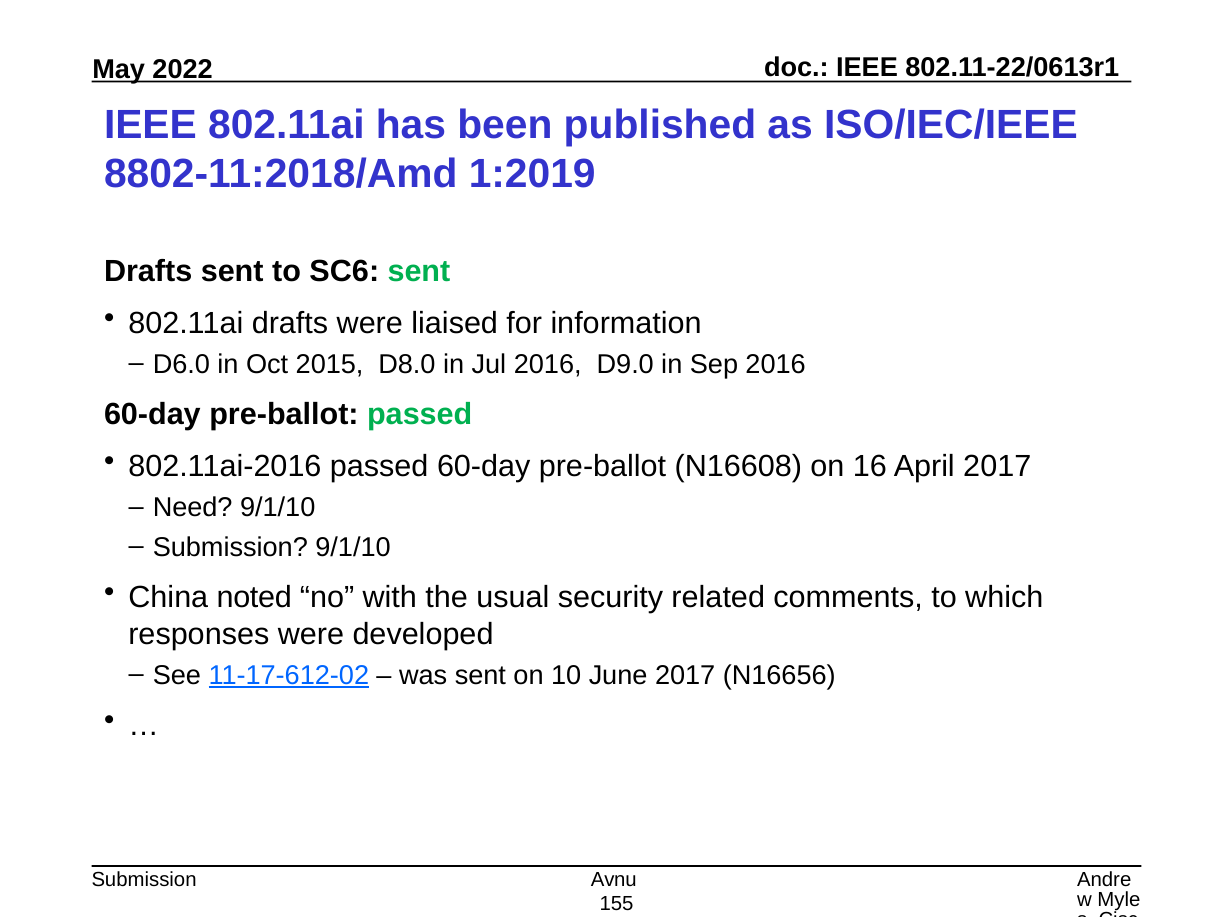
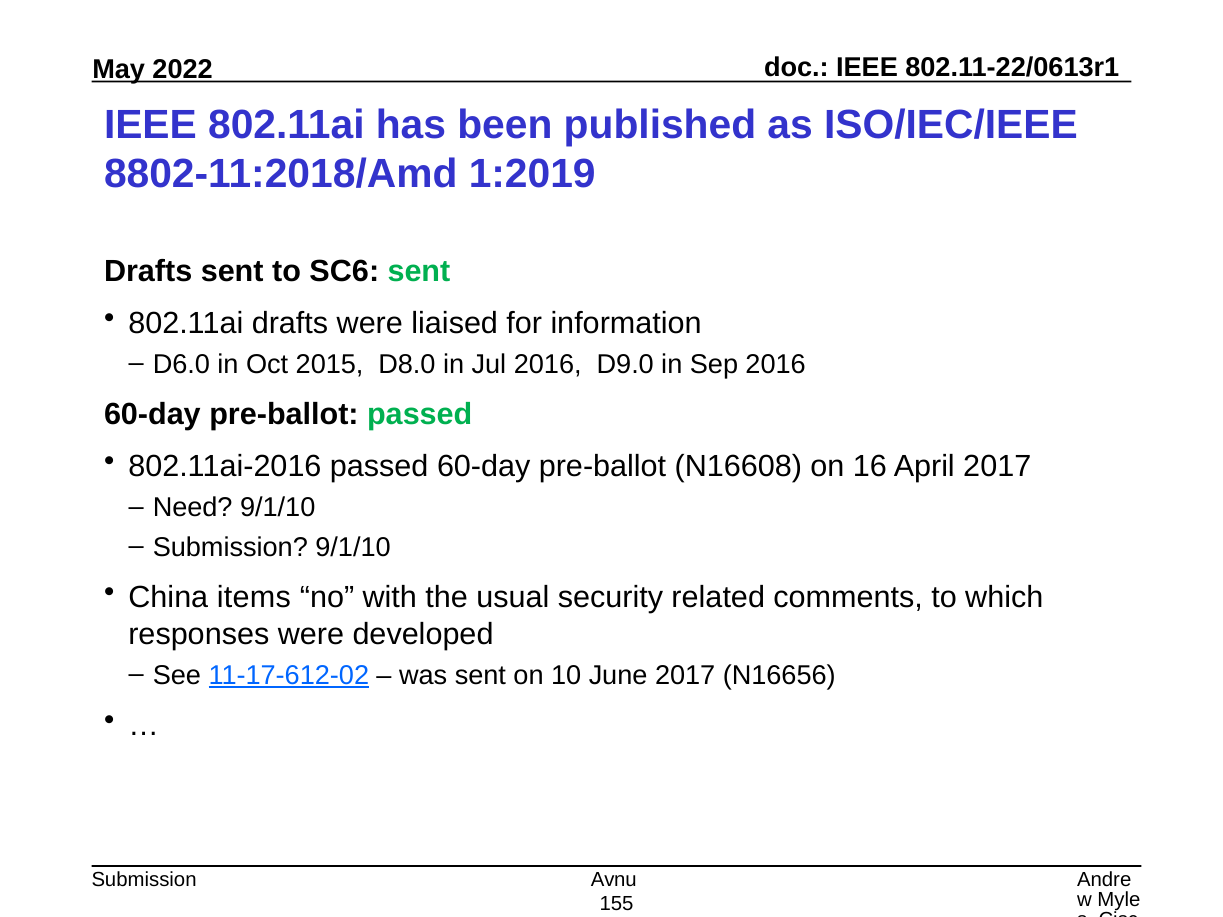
noted: noted -> items
